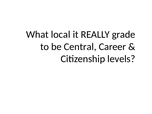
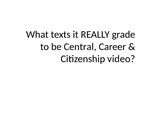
local: local -> texts
levels: levels -> video
